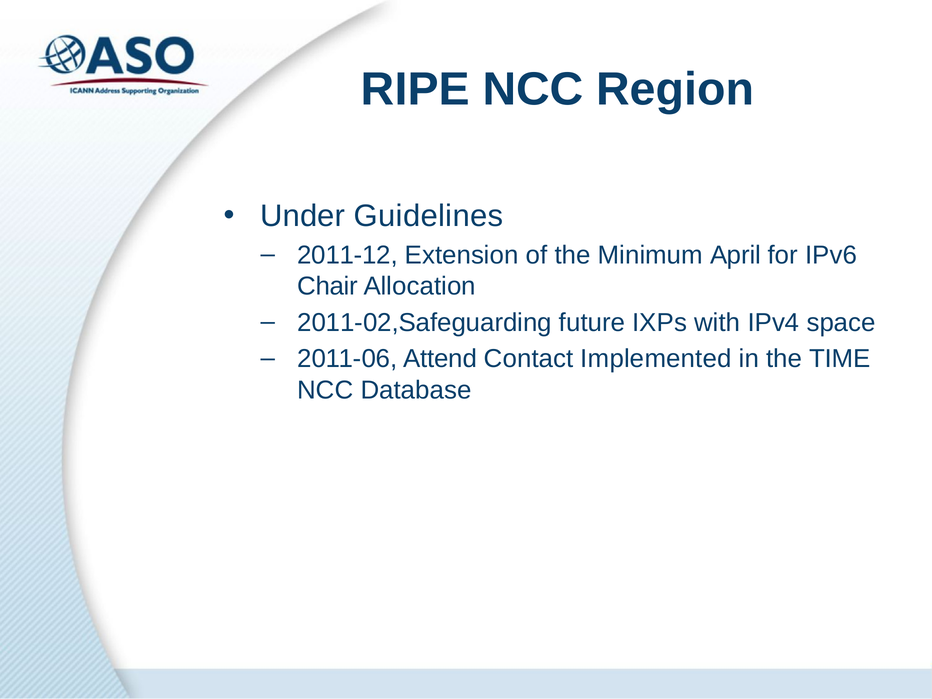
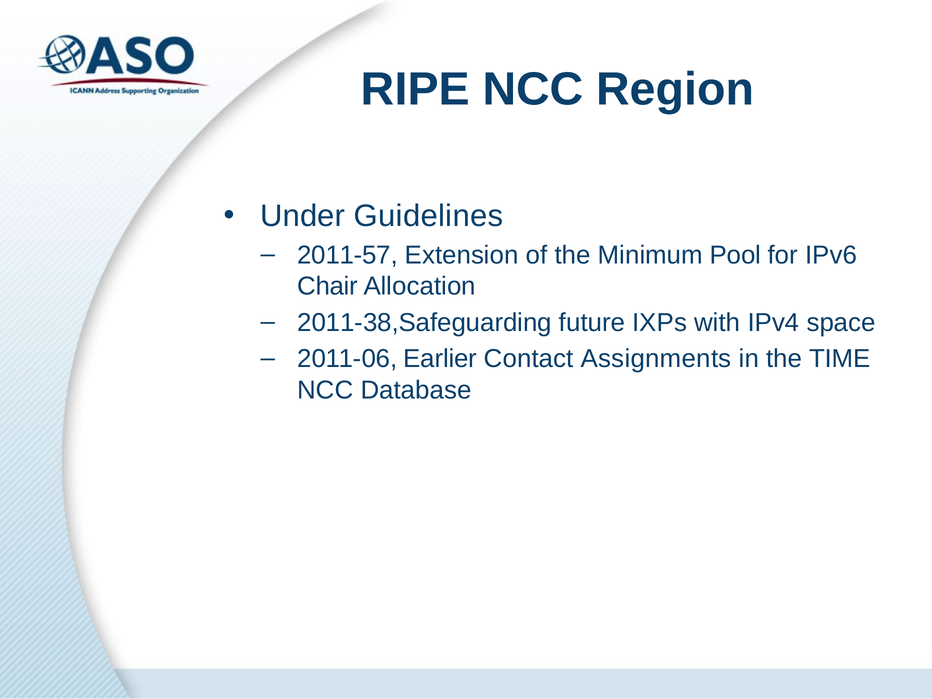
2011-12: 2011-12 -> 2011-57
April: April -> Pool
2011-02,Safeguarding: 2011-02,Safeguarding -> 2011-38,Safeguarding
Attend: Attend -> Earlier
Implemented: Implemented -> Assignments
